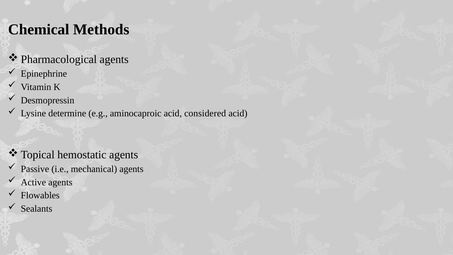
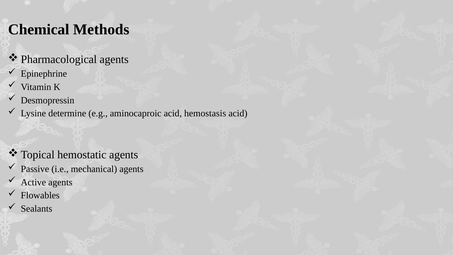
considered: considered -> hemostasis
